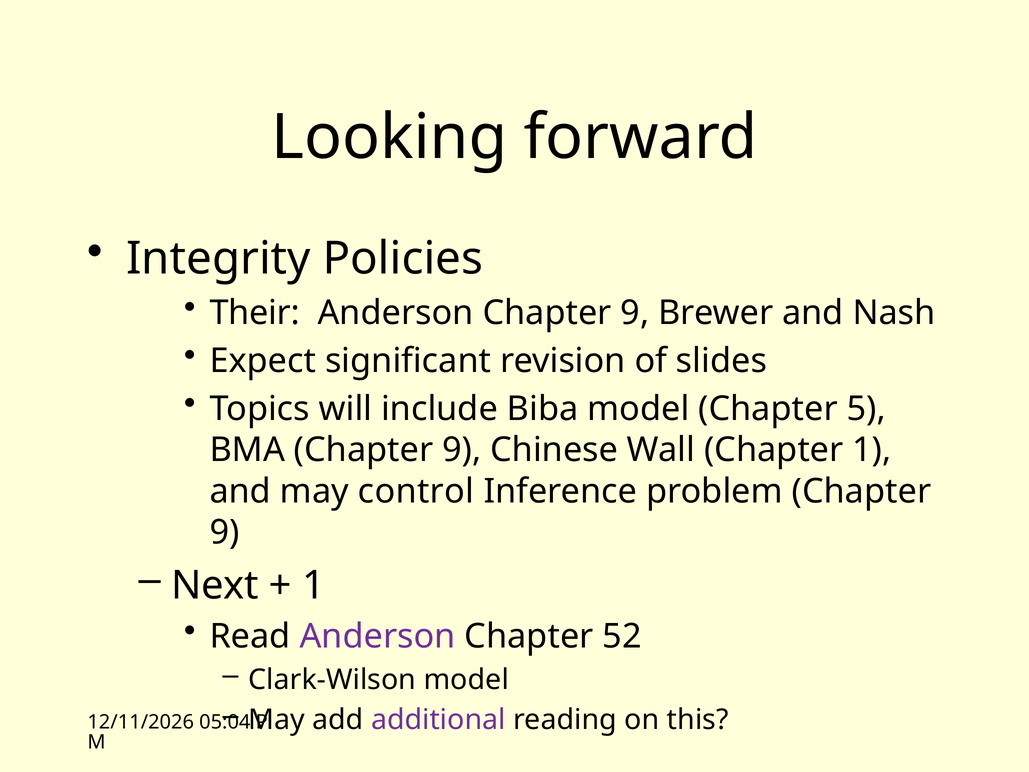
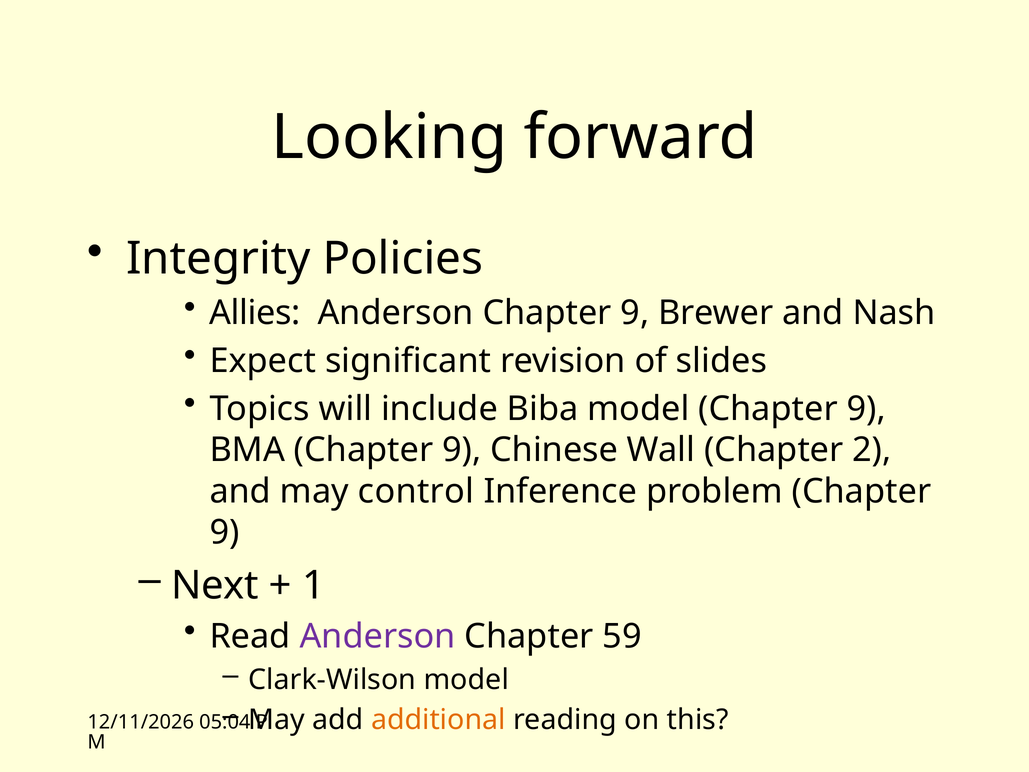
Their: Their -> Allies
model Chapter 5: 5 -> 9
Chapter 1: 1 -> 2
52: 52 -> 59
additional colour: purple -> orange
